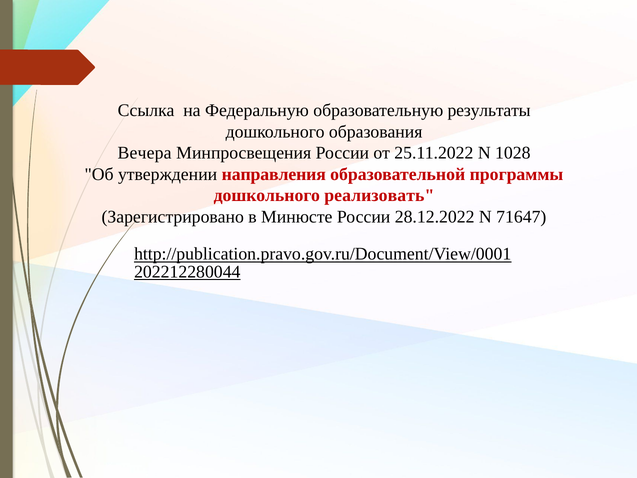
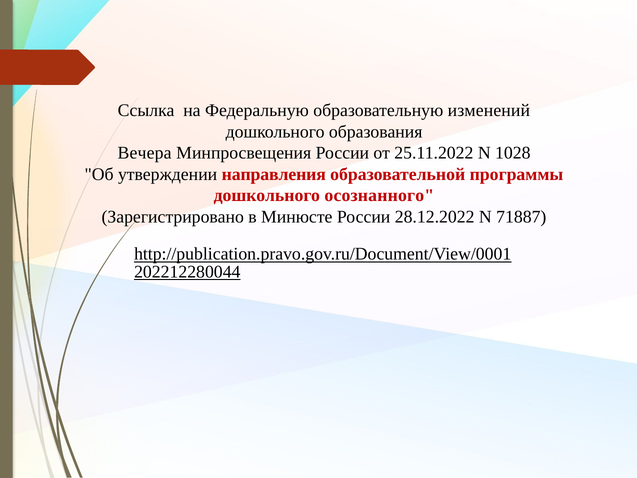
результаты: результаты -> изменений
реализовать: реализовать -> осознанного
71647: 71647 -> 71887
